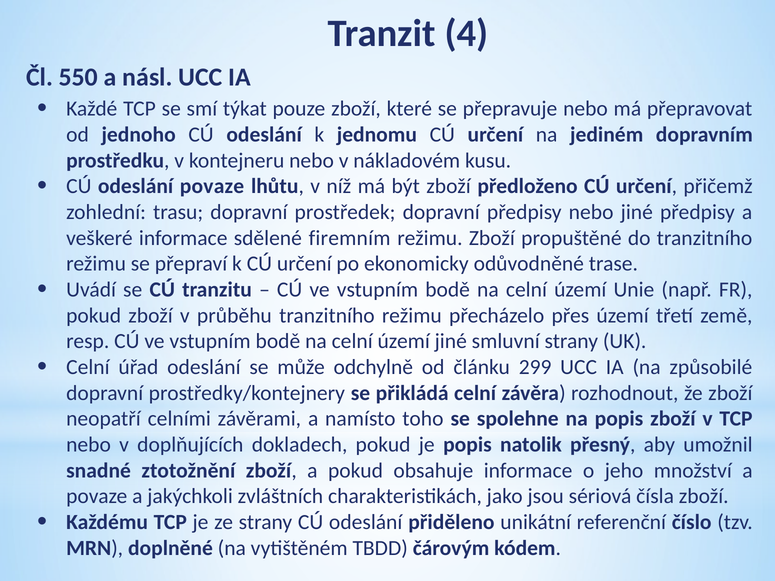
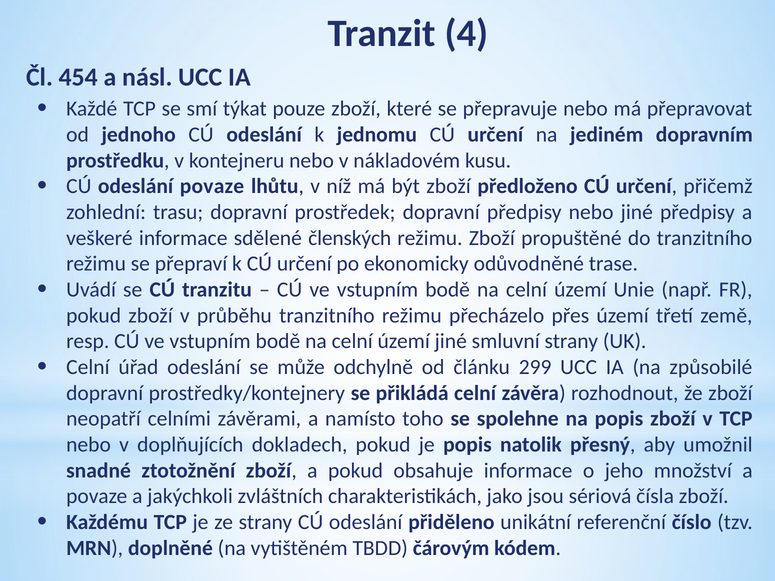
550: 550 -> 454
firemním: firemním -> členských
